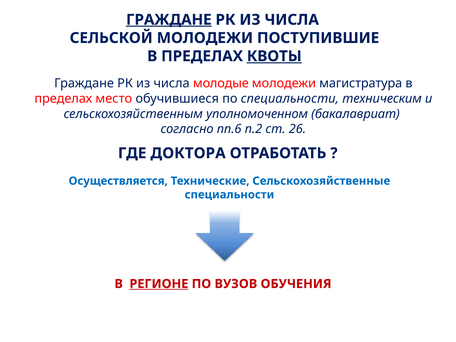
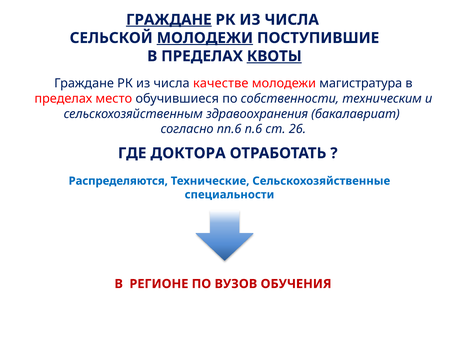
МОЛОДЕЖИ at (205, 38) underline: none -> present
молодые: молодые -> качестве
по специальности: специальности -> собственности
уполномоченном: уполномоченном -> здравоохранения
п.2: п.2 -> п.6
Осуществляется: Осуществляется -> Распределяются
РЕГИОНЕ underline: present -> none
